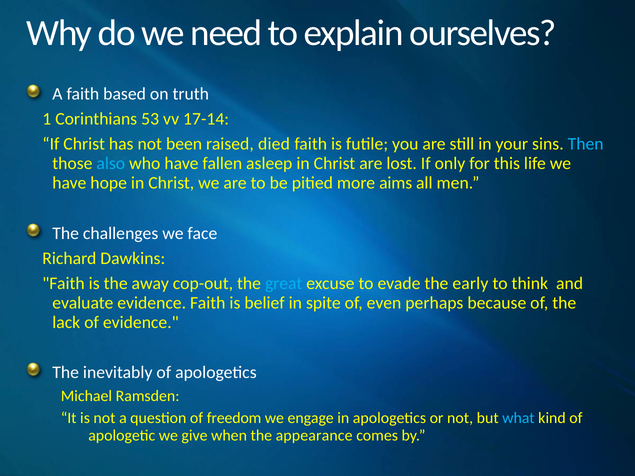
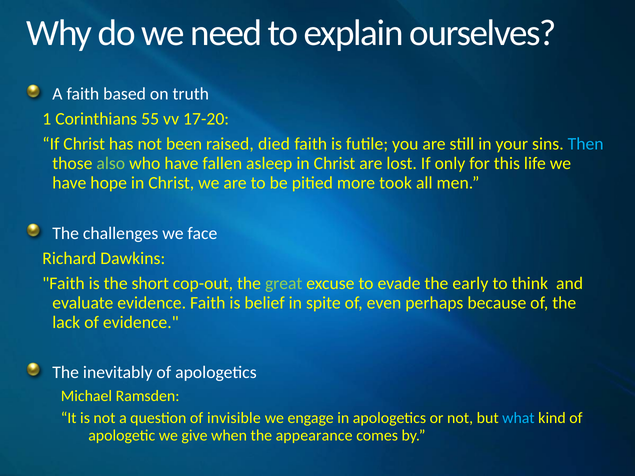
53: 53 -> 55
17-14: 17-14 -> 17-20
also colour: light blue -> light green
aims: aims -> took
away: away -> short
great colour: light blue -> light green
freedom: freedom -> invisible
